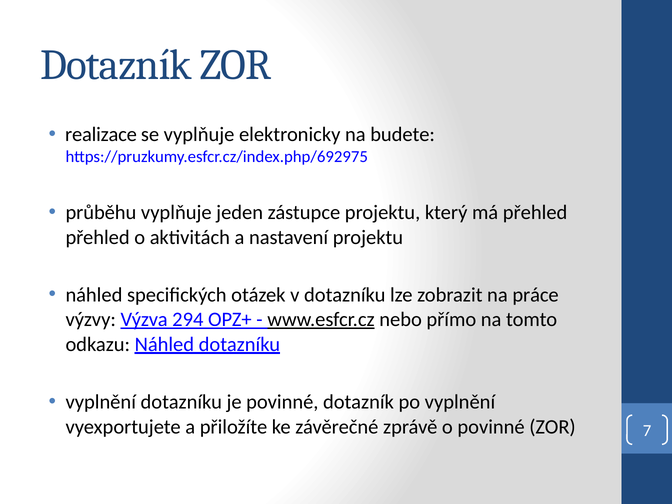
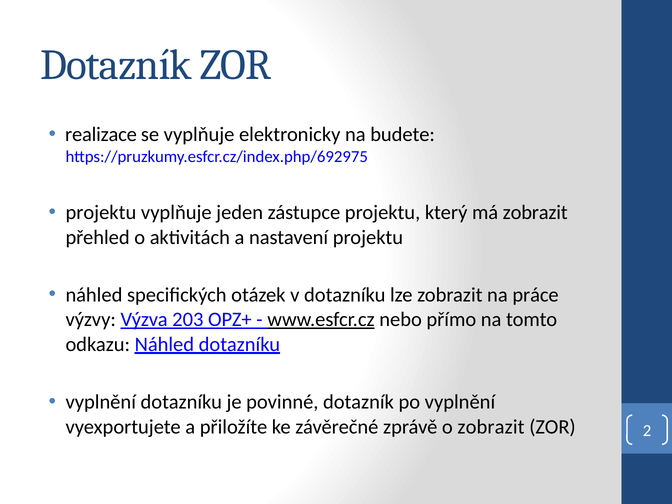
průběhu at (101, 213): průběhu -> projektu
má přehled: přehled -> zobrazit
294: 294 -> 203
o povinné: povinné -> zobrazit
7: 7 -> 2
